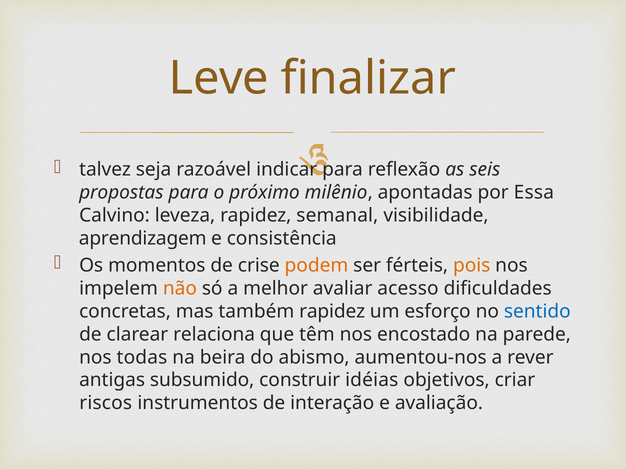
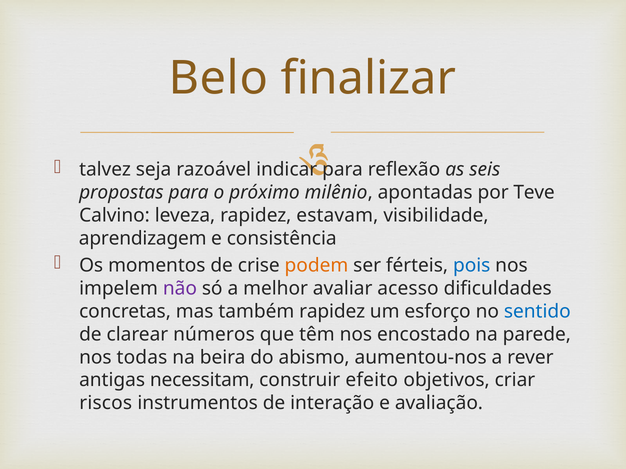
Leve: Leve -> Belo
Essa: Essa -> Teve
semanal: semanal -> estavam
pois colour: orange -> blue
não colour: orange -> purple
relaciona: relaciona -> números
subsumido: subsumido -> necessitam
idéias: idéias -> efeito
